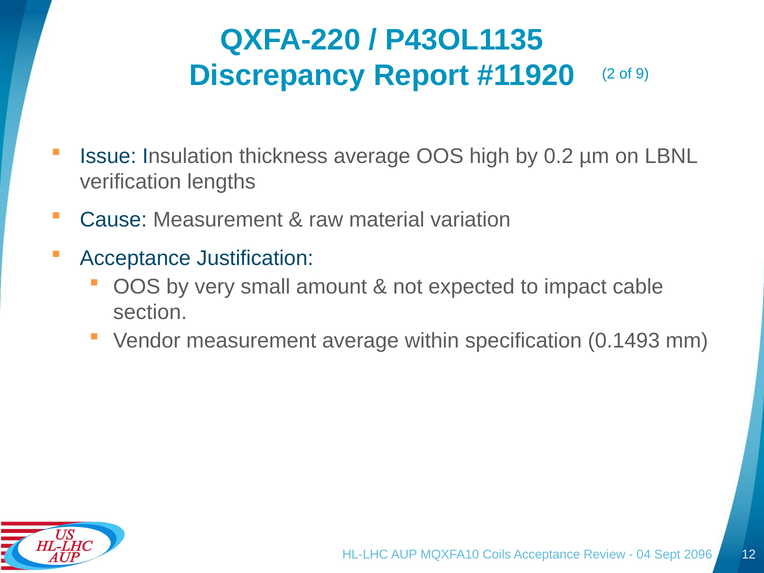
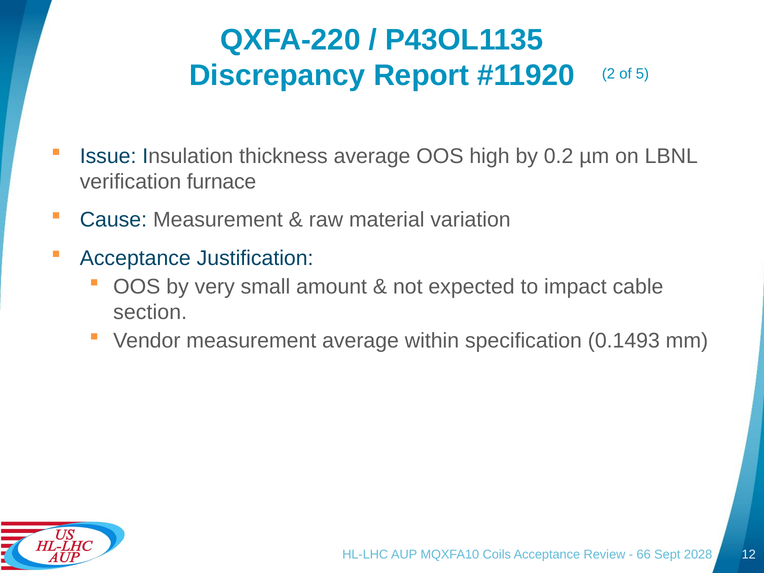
9: 9 -> 5
lengths: lengths -> furnace
04: 04 -> 66
2096: 2096 -> 2028
